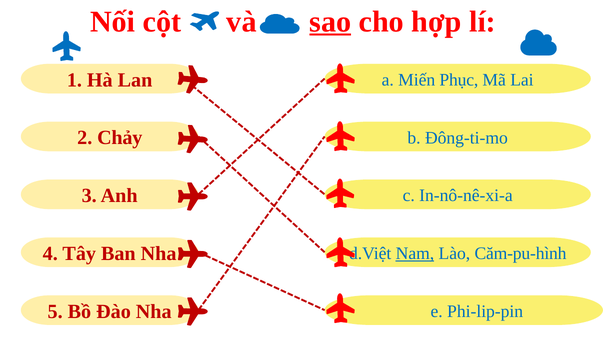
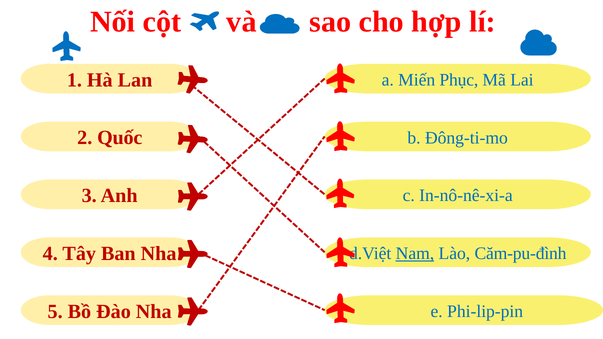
sao underline: present -> none
Chảy: Chảy -> Quốc
Căm-pu-hình: Căm-pu-hình -> Căm-pu-đình
